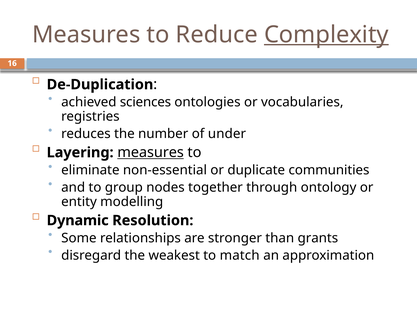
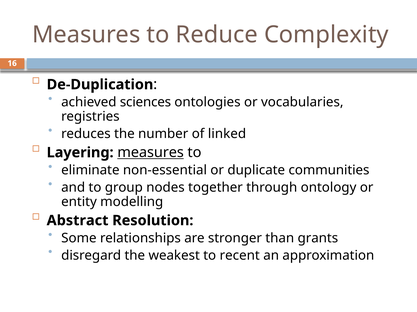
Complexity underline: present -> none
under: under -> linked
Dynamic: Dynamic -> Abstract
match: match -> recent
